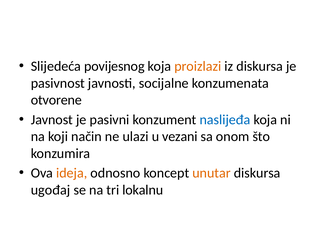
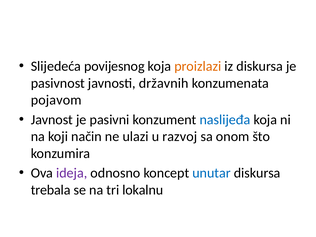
socijalne: socijalne -> državnih
otvorene: otvorene -> pojavom
vezani: vezani -> razvoj
ideja colour: orange -> purple
unutar colour: orange -> blue
ugođaj: ugođaj -> trebala
